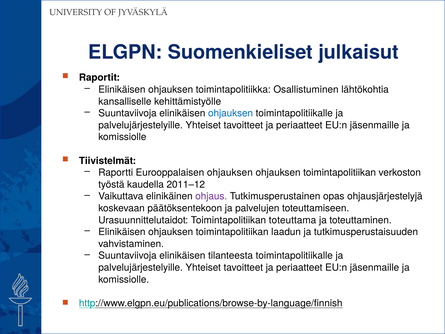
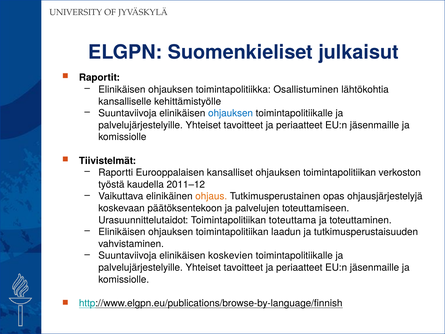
Eurooppalaisen ohjauksen: ohjauksen -> kansalliset
ohjaus colour: purple -> orange
tilanteesta: tilanteesta -> koskevien
